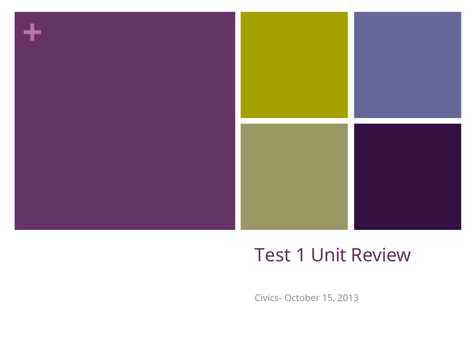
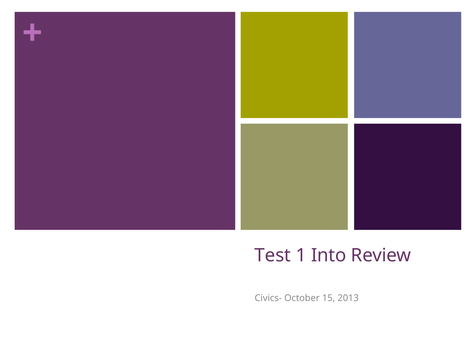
Unit: Unit -> Into
